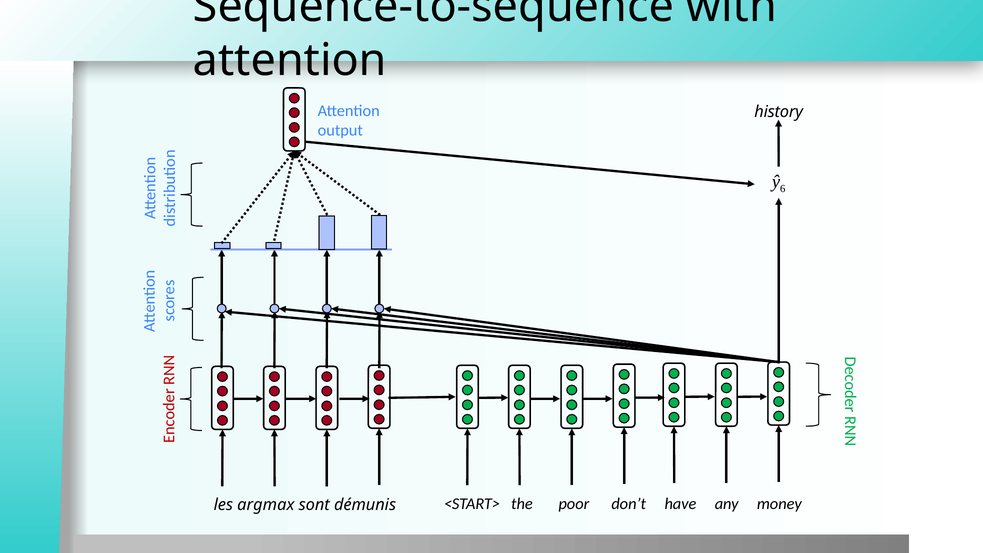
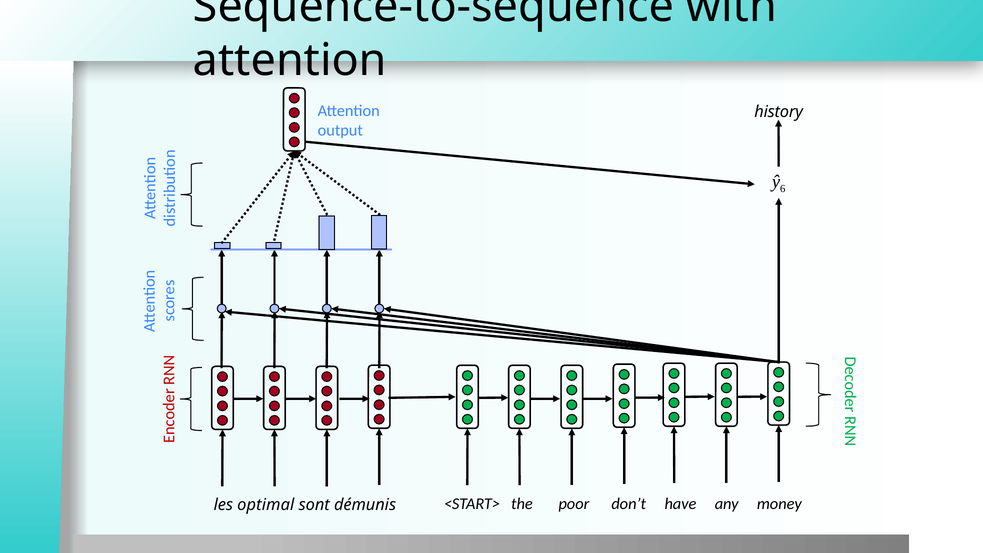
argmax: argmax -> optimal
